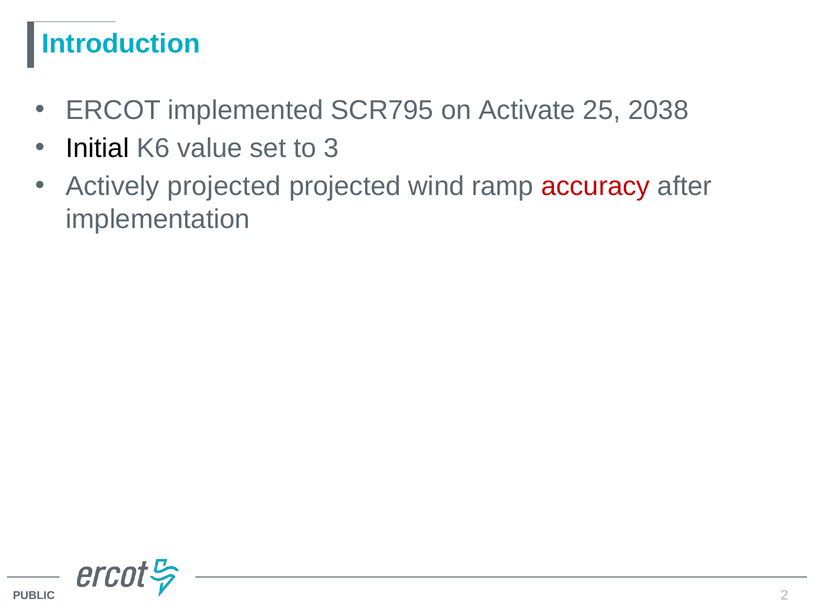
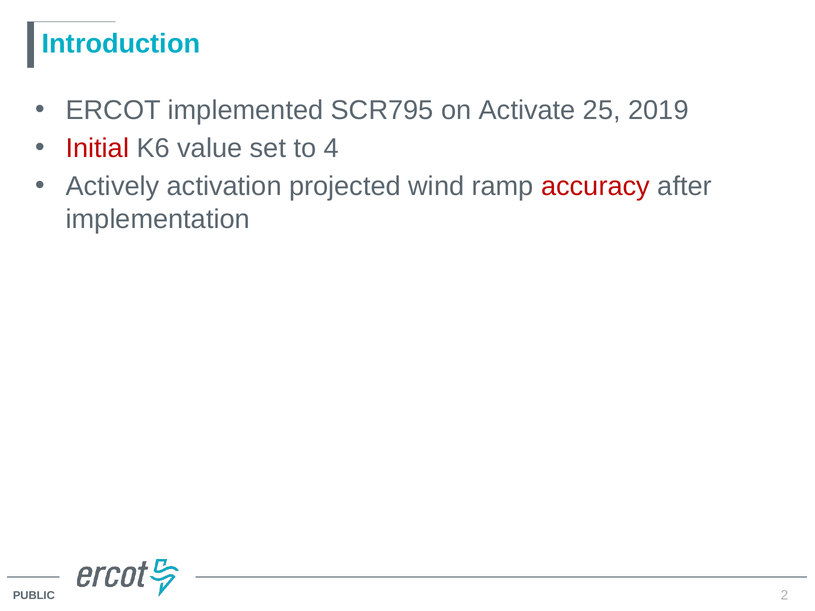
2038: 2038 -> 2019
Initial colour: black -> red
3: 3 -> 4
Actively projected: projected -> activation
